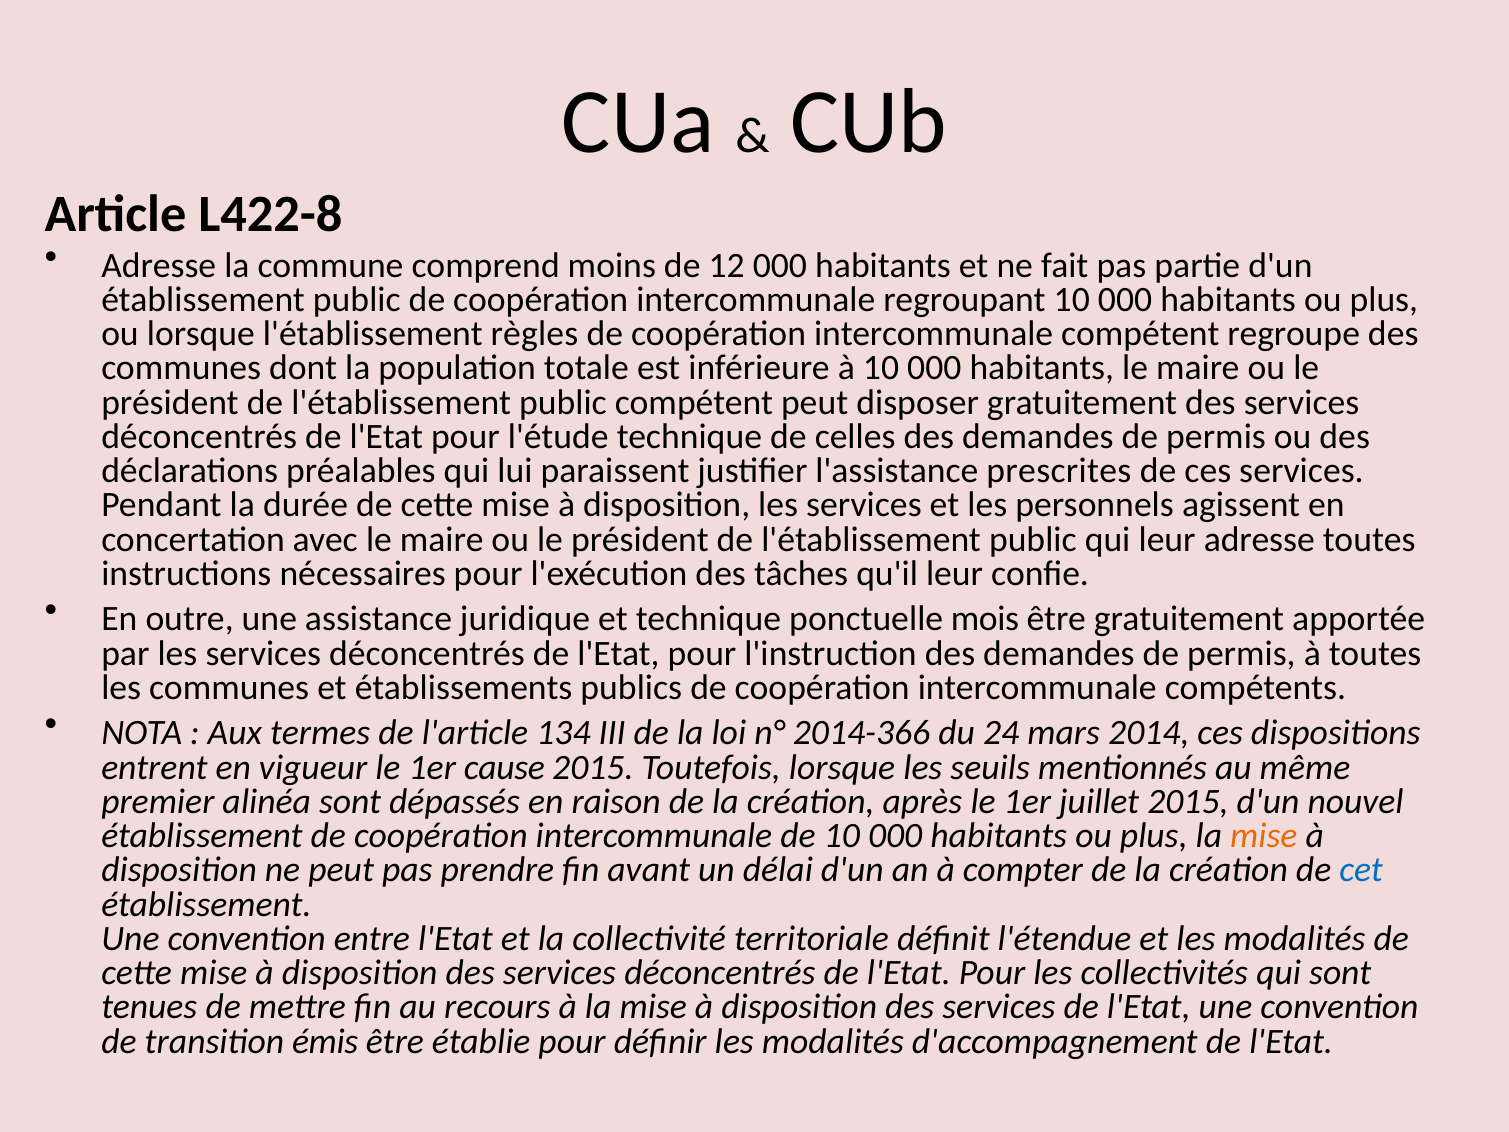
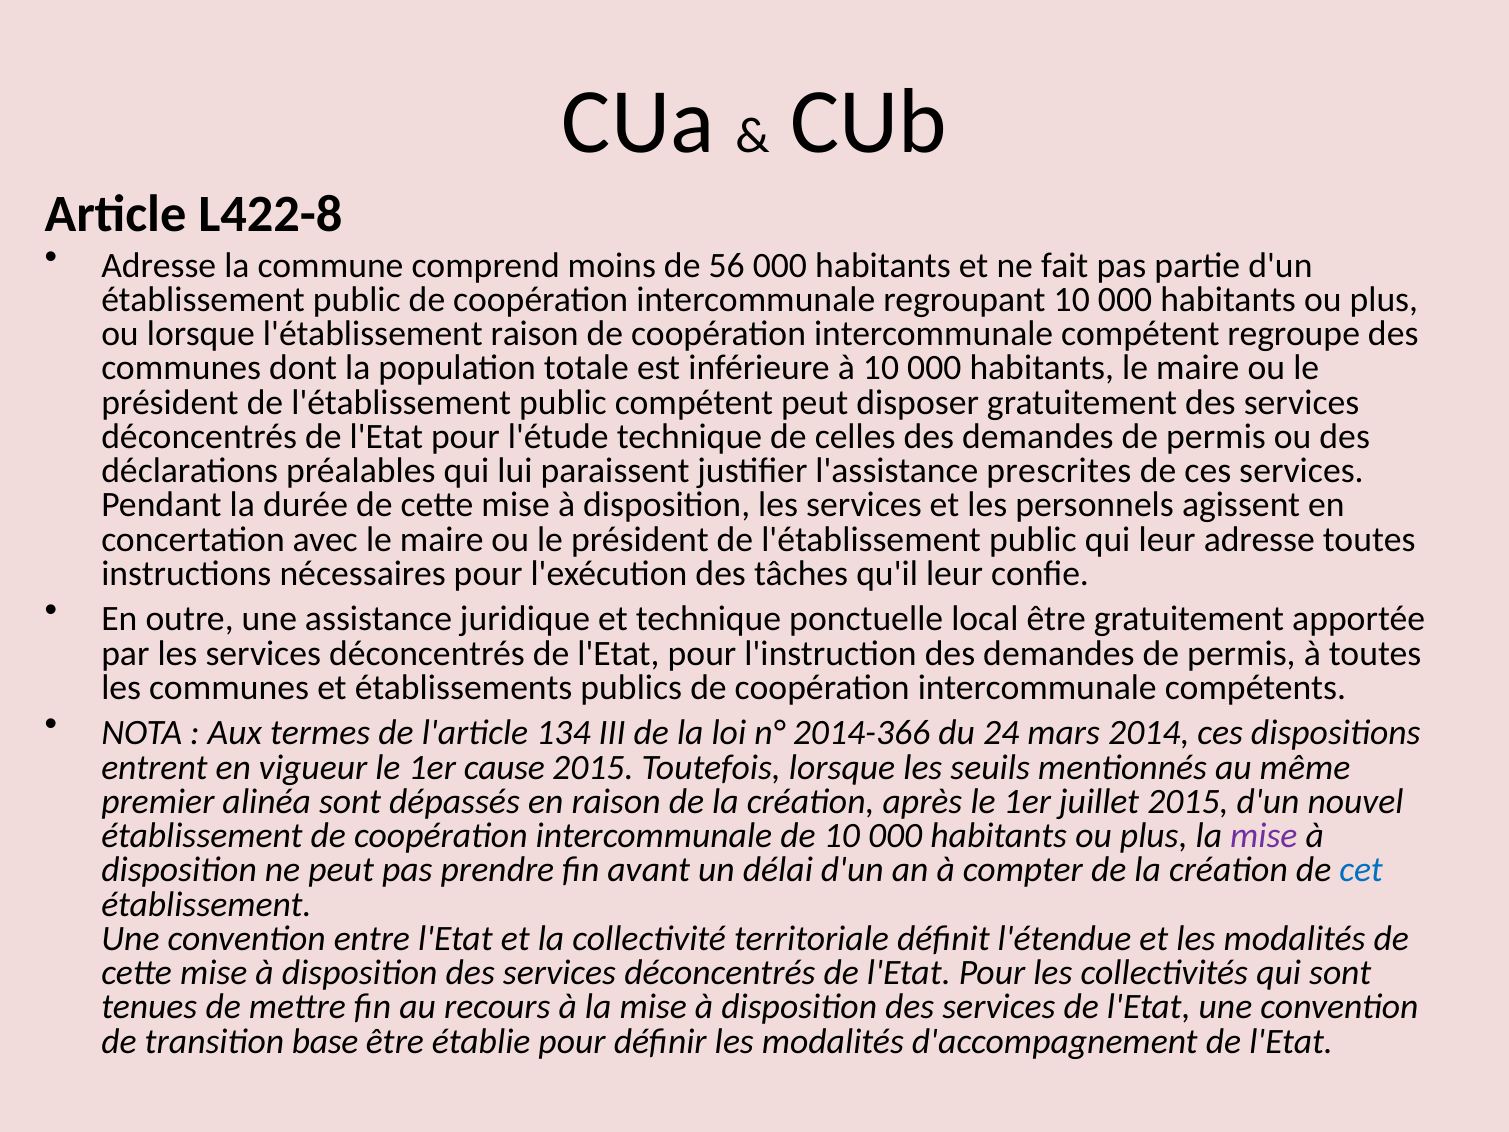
12: 12 -> 56
l'établissement règles: règles -> raison
mois: mois -> local
mise at (1264, 836) colour: orange -> purple
émis: émis -> base
